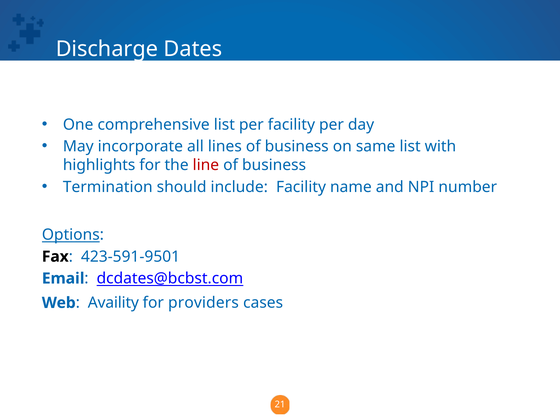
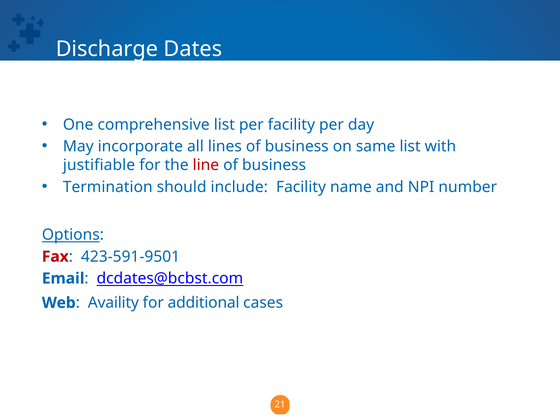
highlights: highlights -> justifiable
Fax colour: black -> red
providers: providers -> additional
